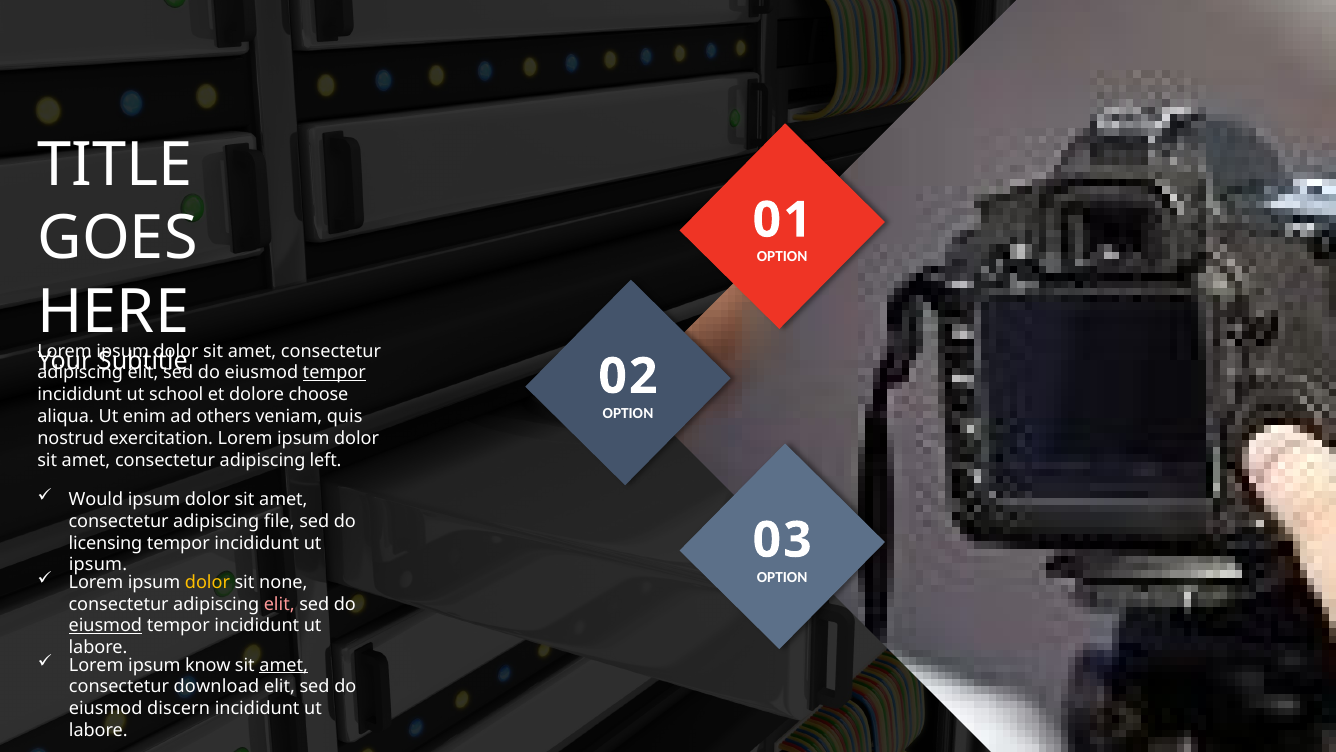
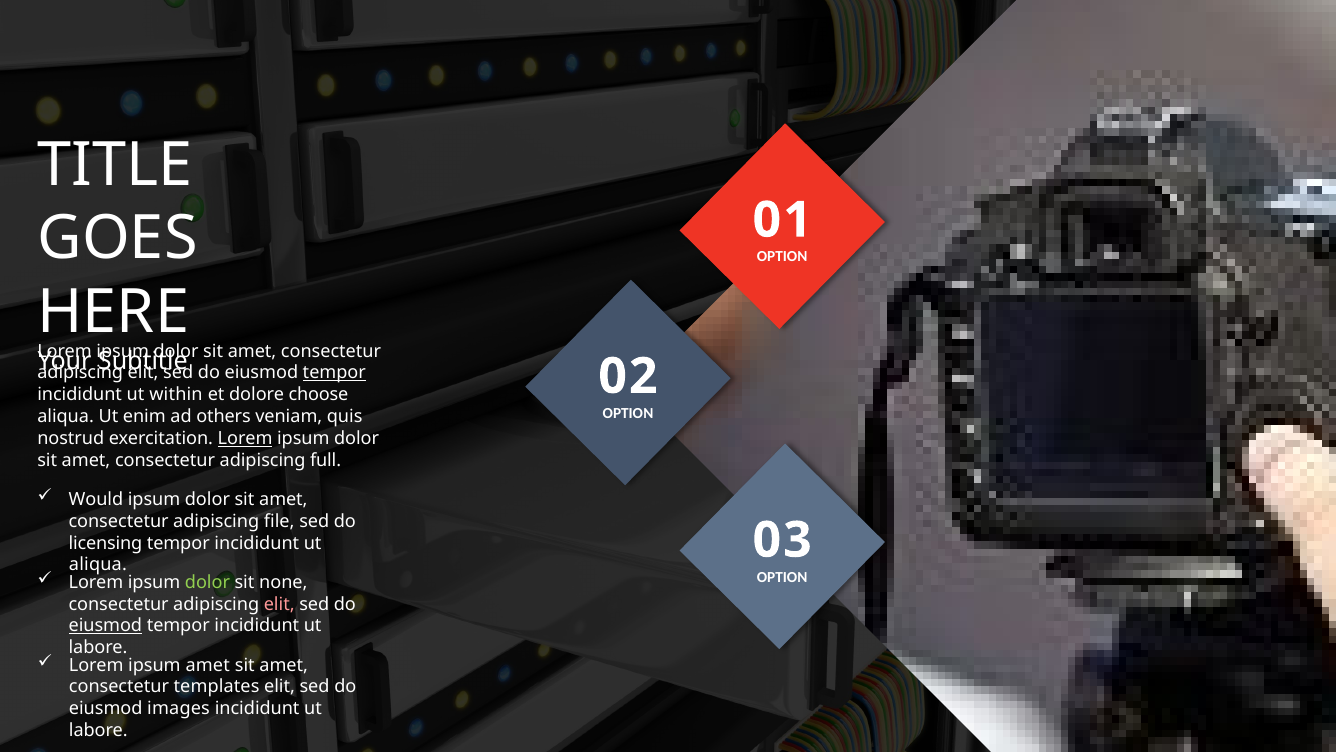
school: school -> within
Lorem at (245, 438) underline: none -> present
left: left -> full
ipsum at (98, 565): ipsum -> aliqua
dolor at (207, 582) colour: yellow -> light green
ipsum know: know -> amet
amet at (284, 665) underline: present -> none
download: download -> templates
discern: discern -> images
